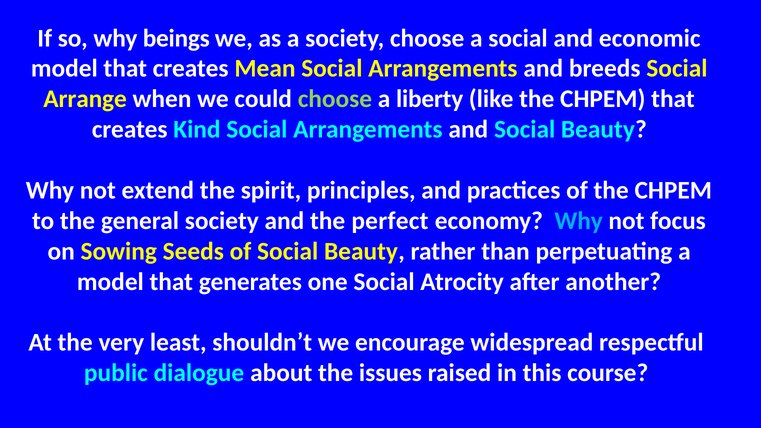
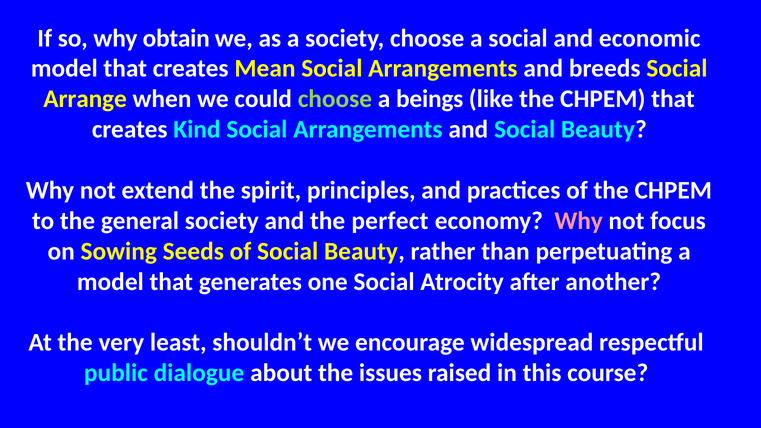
beings: beings -> obtain
liberty: liberty -> beings
Why at (579, 221) colour: light blue -> pink
